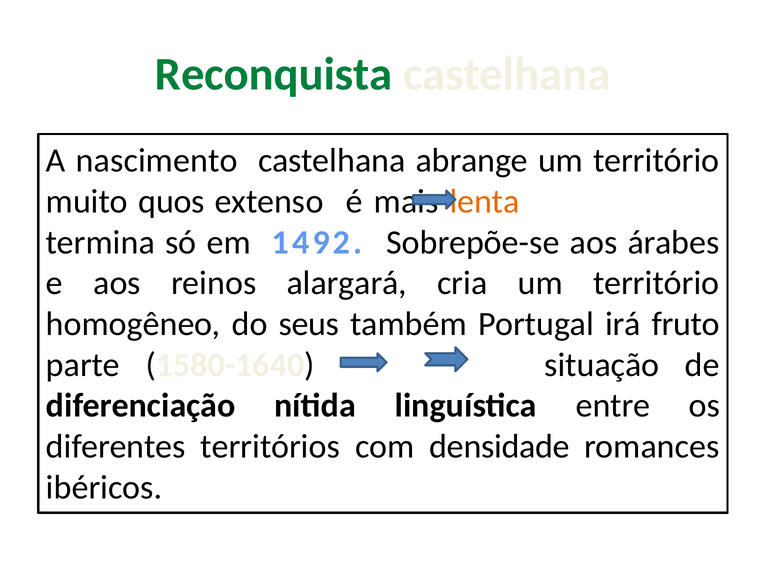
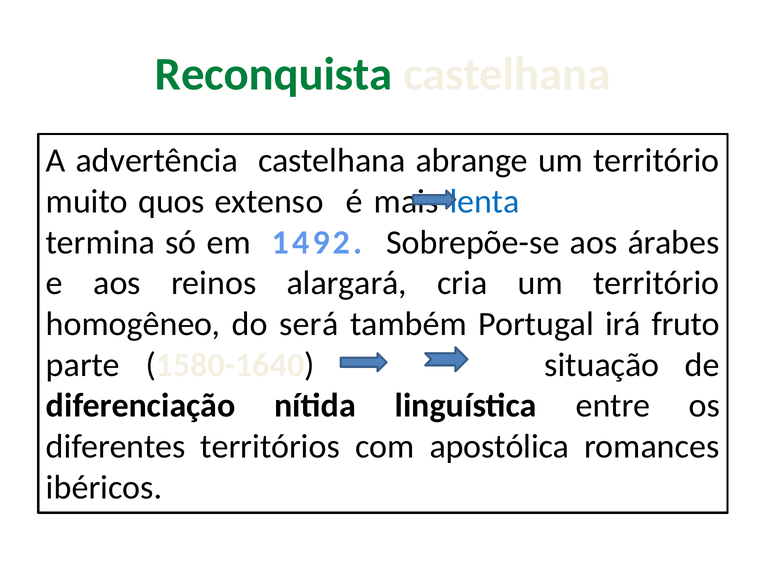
nascimento: nascimento -> advertência
lenta colour: orange -> blue
seus: seus -> será
densidade: densidade -> apostólica
